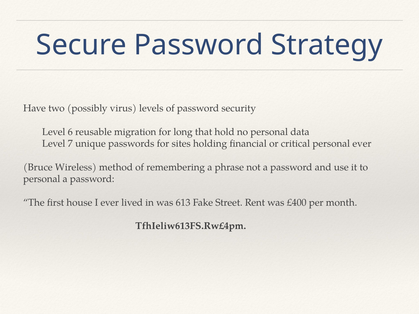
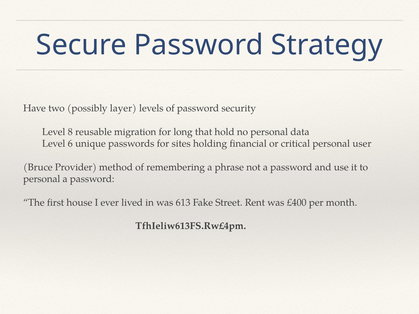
virus: virus -> layer
6: 6 -> 8
7: 7 -> 6
personal ever: ever -> user
Wireless: Wireless -> Provider
